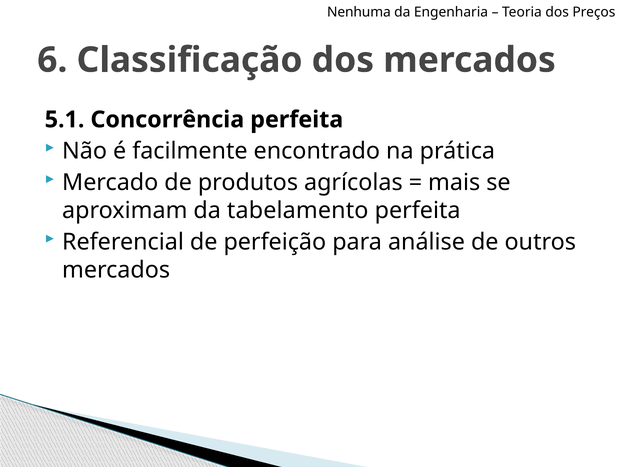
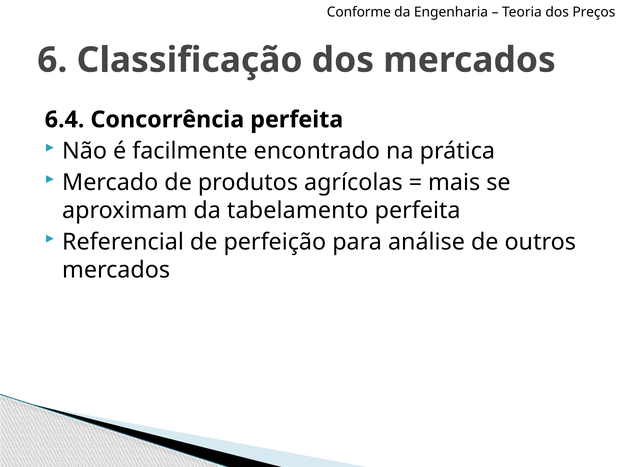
Nenhuma: Nenhuma -> Conforme
5.1: 5.1 -> 6.4
